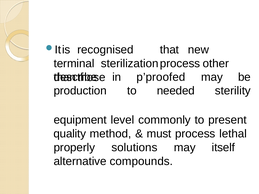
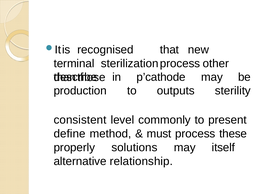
p’proofed: p’proofed -> p’cathode
needed: needed -> outputs
equipment: equipment -> consistent
quality: quality -> define
lethal: lethal -> these
compounds: compounds -> relationship
